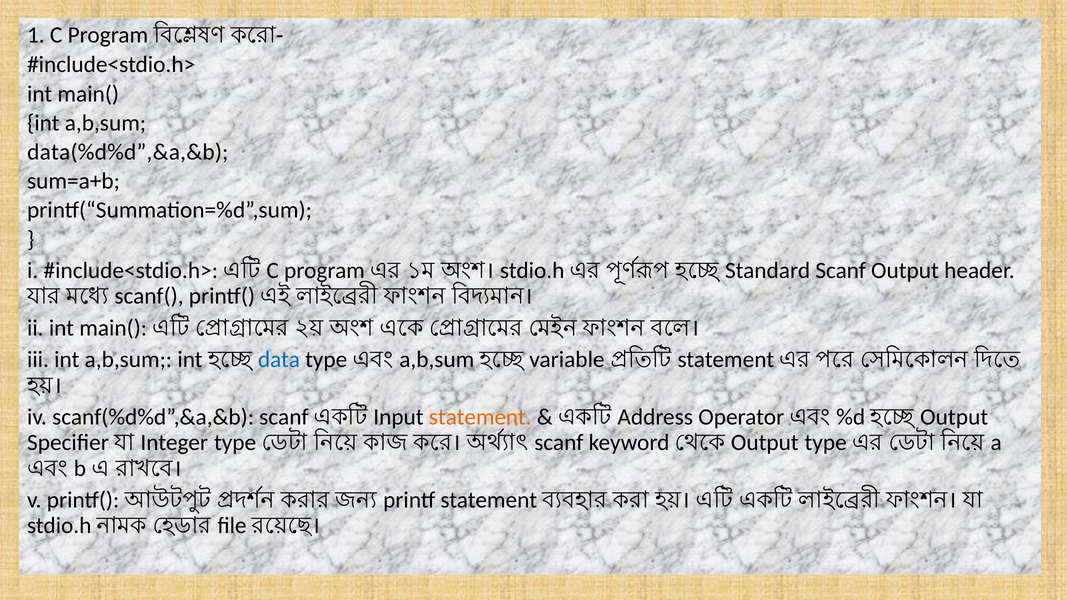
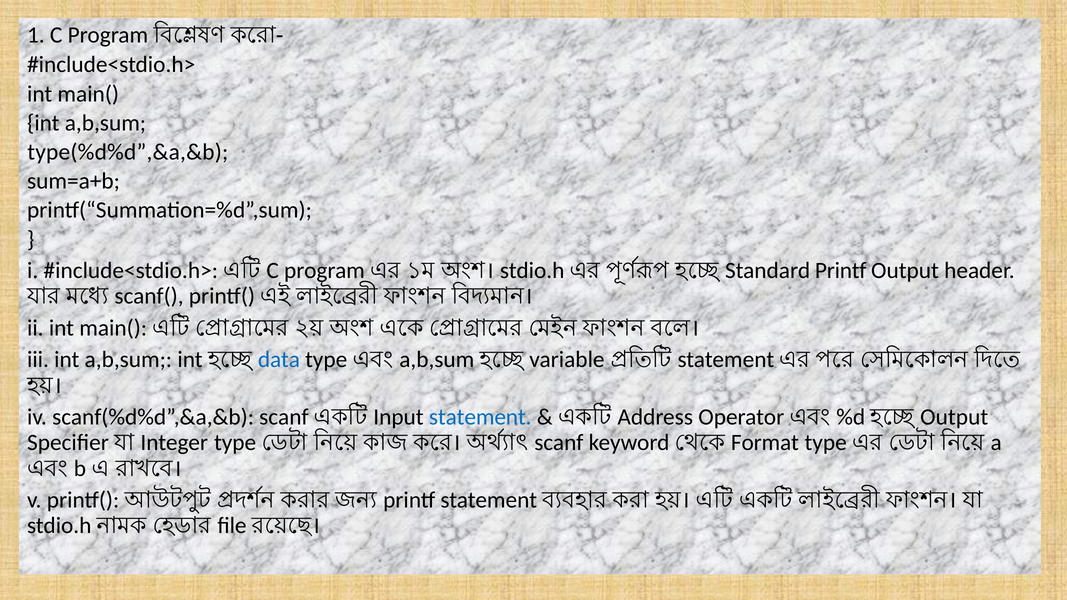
data(%d%d”,&a,&b: data(%d%d”,&a,&b -> type(%d%d”,&a,&b
Standard Scanf: Scanf -> Printf
statement at (480, 417) colour: orange -> blue
Output at (765, 443): Output -> Format
